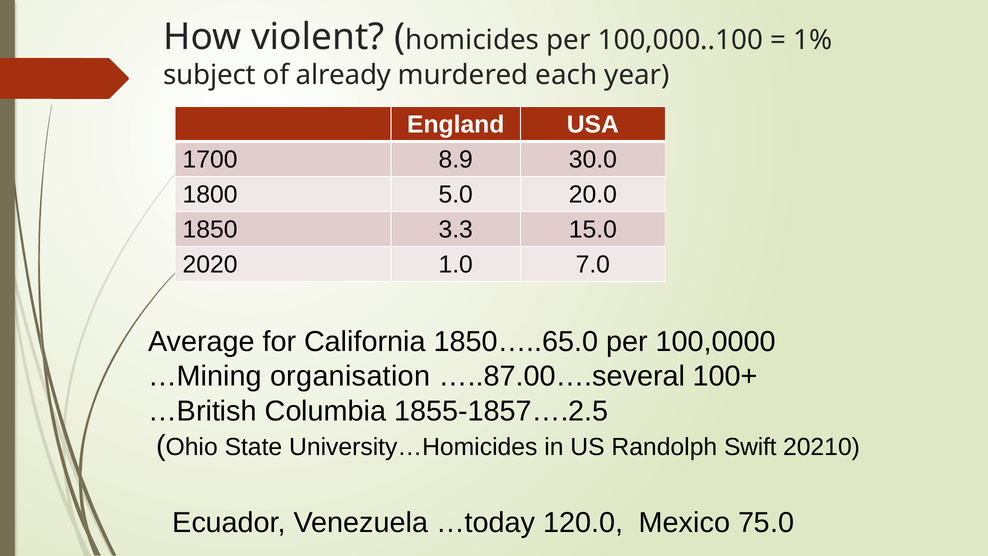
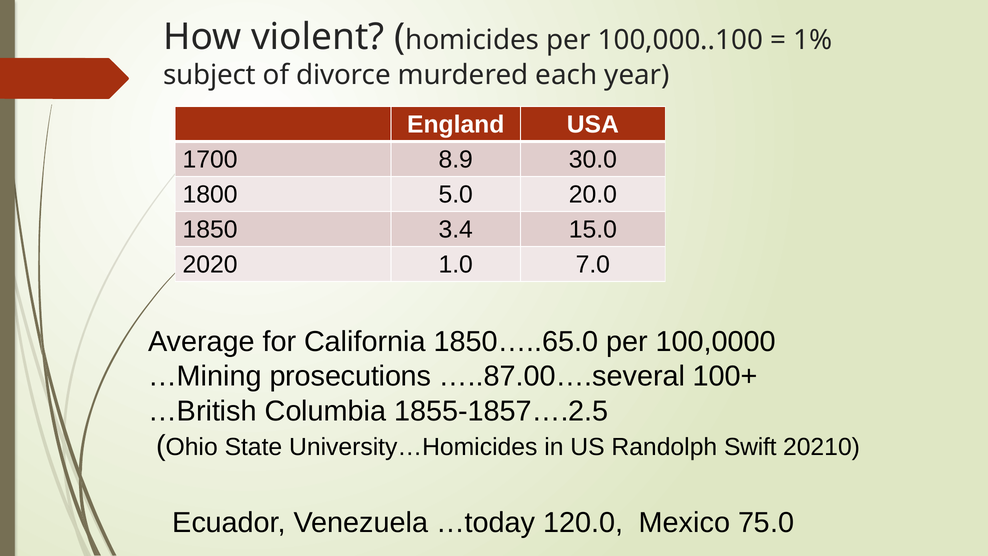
already: already -> divorce
3.3: 3.3 -> 3.4
organisation: organisation -> prosecutions
